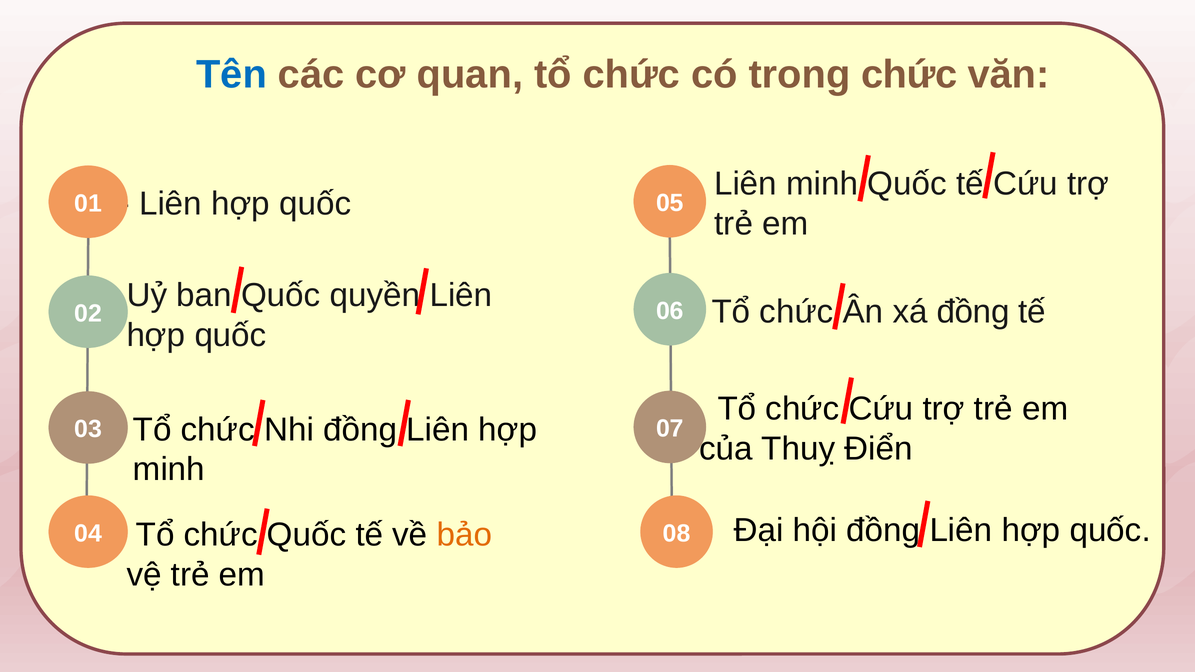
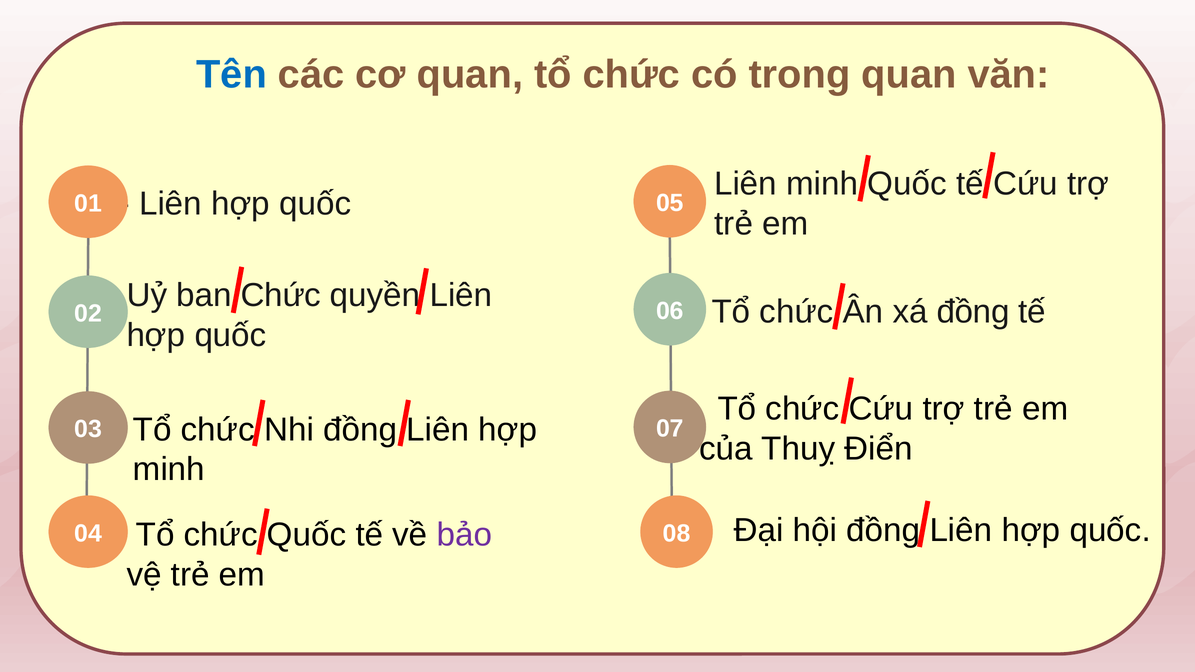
trong chức: chức -> quan
ban Quốc: Quốc -> Chức
bảo colour: orange -> purple
